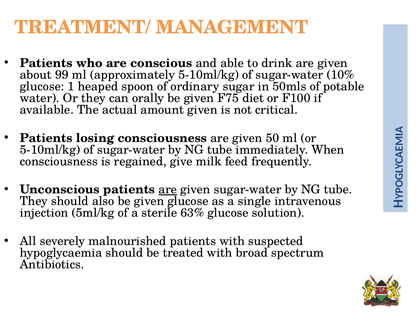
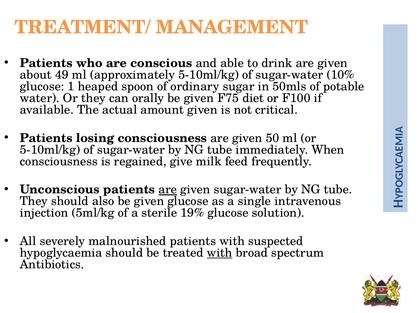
99: 99 -> 49
63%: 63% -> 19%
with at (220, 253) underline: none -> present
